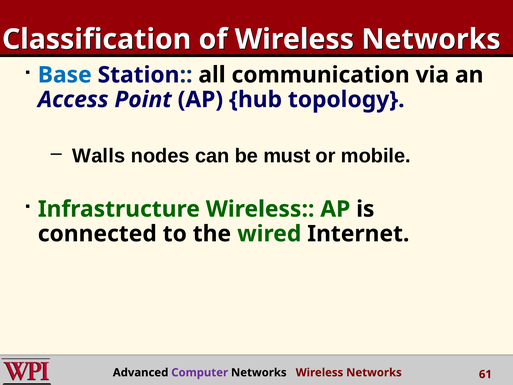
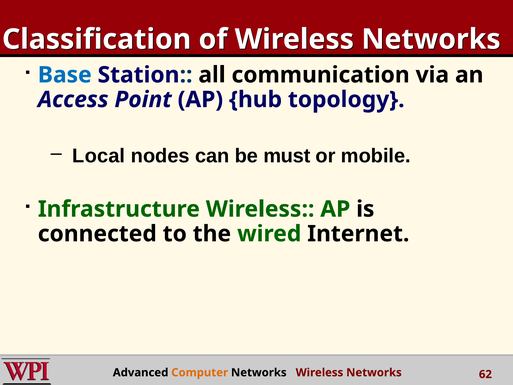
Walls: Walls -> Local
Computer colour: purple -> orange
61: 61 -> 62
